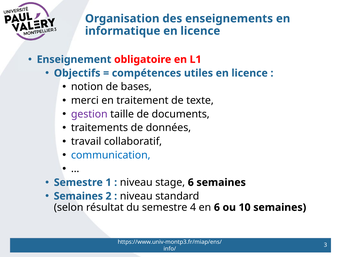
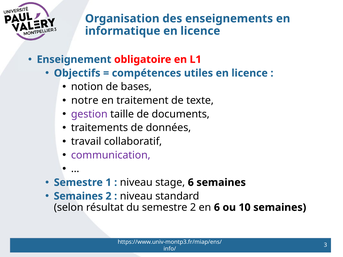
merci: merci -> notre
communication colour: blue -> purple
semestre 4: 4 -> 2
